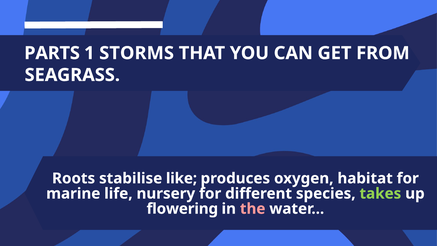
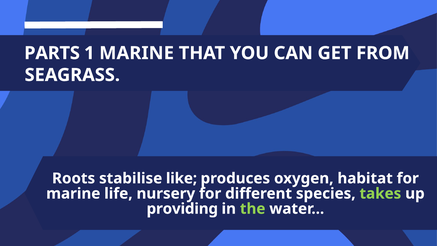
1 STORMS: STORMS -> MARINE
flowering: flowering -> providing
the colour: pink -> light green
